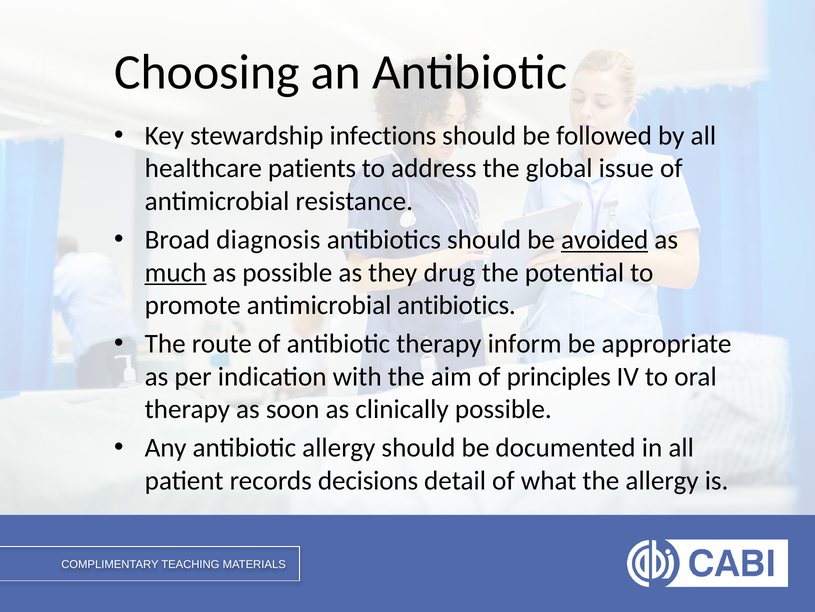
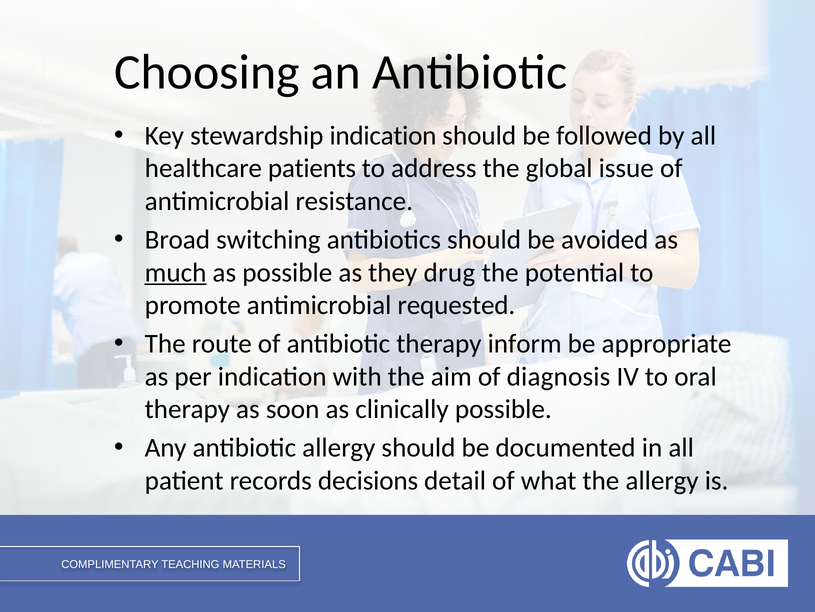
stewardship infections: infections -> indication
diagnosis: diagnosis -> switching
avoided underline: present -> none
antimicrobial antibiotics: antibiotics -> requested
principles: principles -> diagnosis
